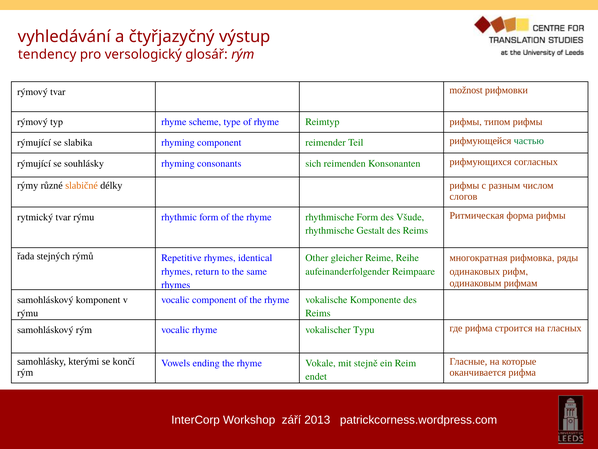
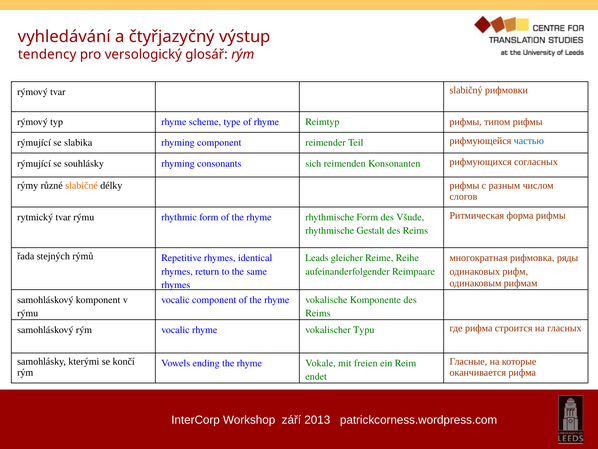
možnost: možnost -> slabičný
частью colour: green -> blue
Other: Other -> Leads
stejně: stejně -> freien
